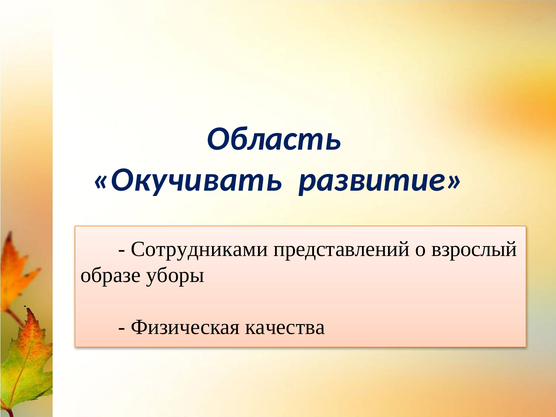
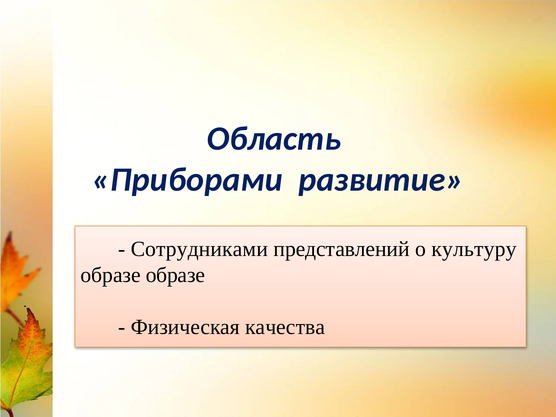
Окучивать: Окучивать -> Приборами
взрослый: взрослый -> культуру
образе уборы: уборы -> образе
